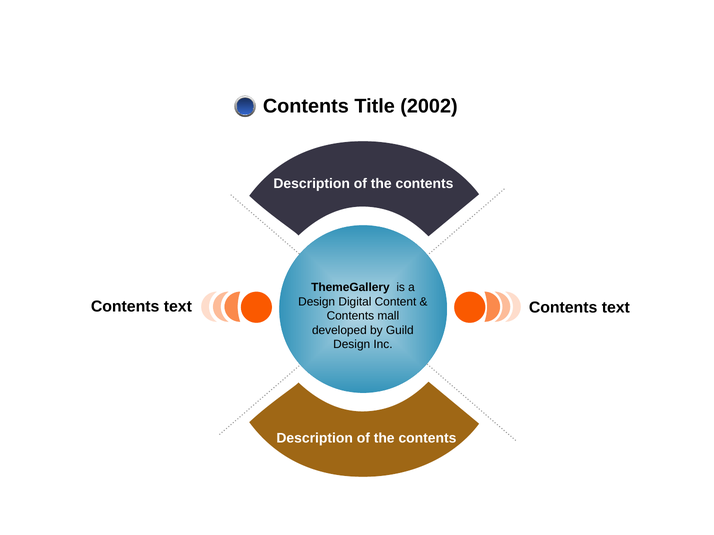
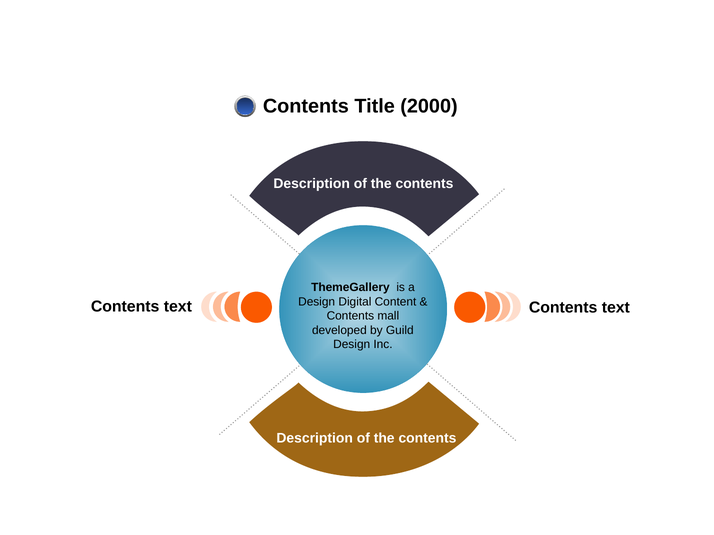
2002: 2002 -> 2000
